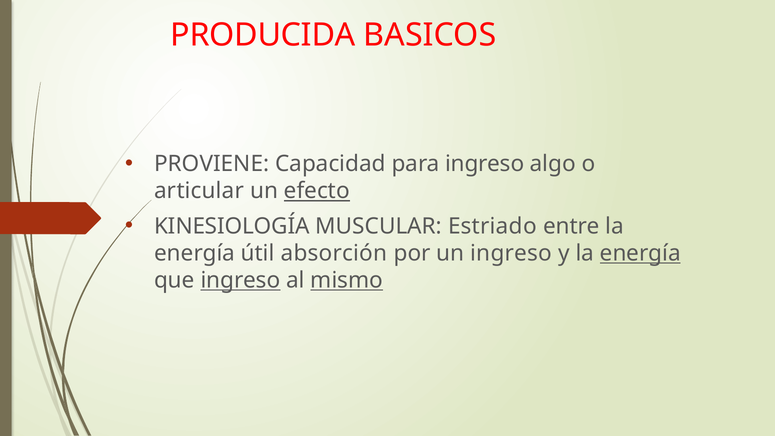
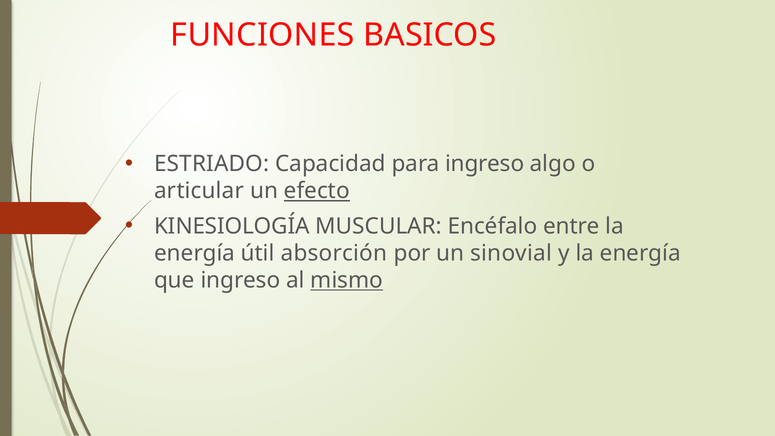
PRODUCIDA: PRODUCIDA -> FUNCIONES
PROVIENE: PROVIENE -> ESTRIADO
Estriado: Estriado -> Encéfalo
un ingreso: ingreso -> sinovial
energía at (640, 253) underline: present -> none
ingreso at (240, 280) underline: present -> none
